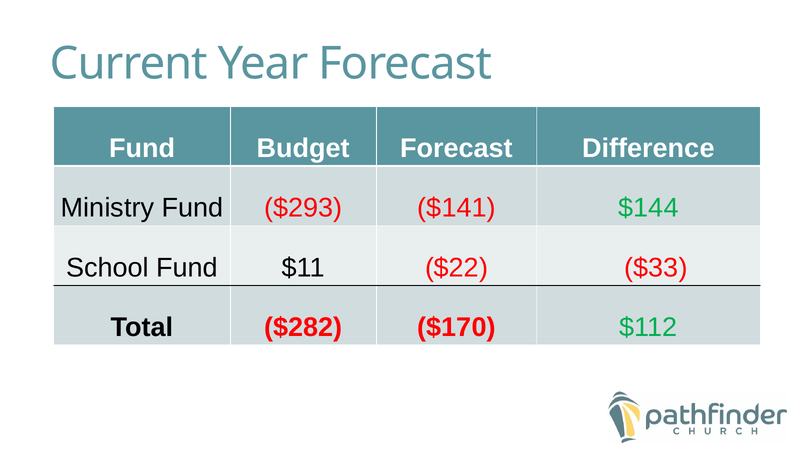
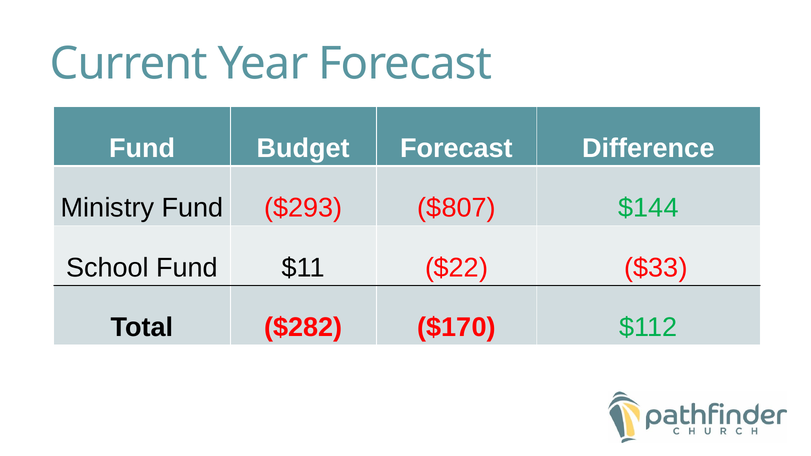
$141: $141 -> $807
